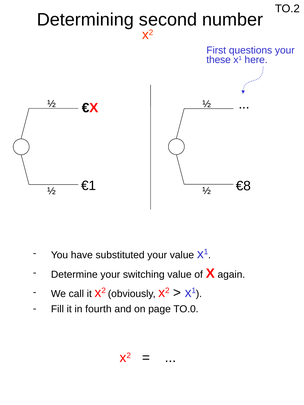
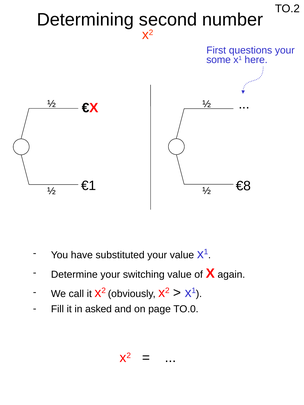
these: these -> some
fourth: fourth -> asked
